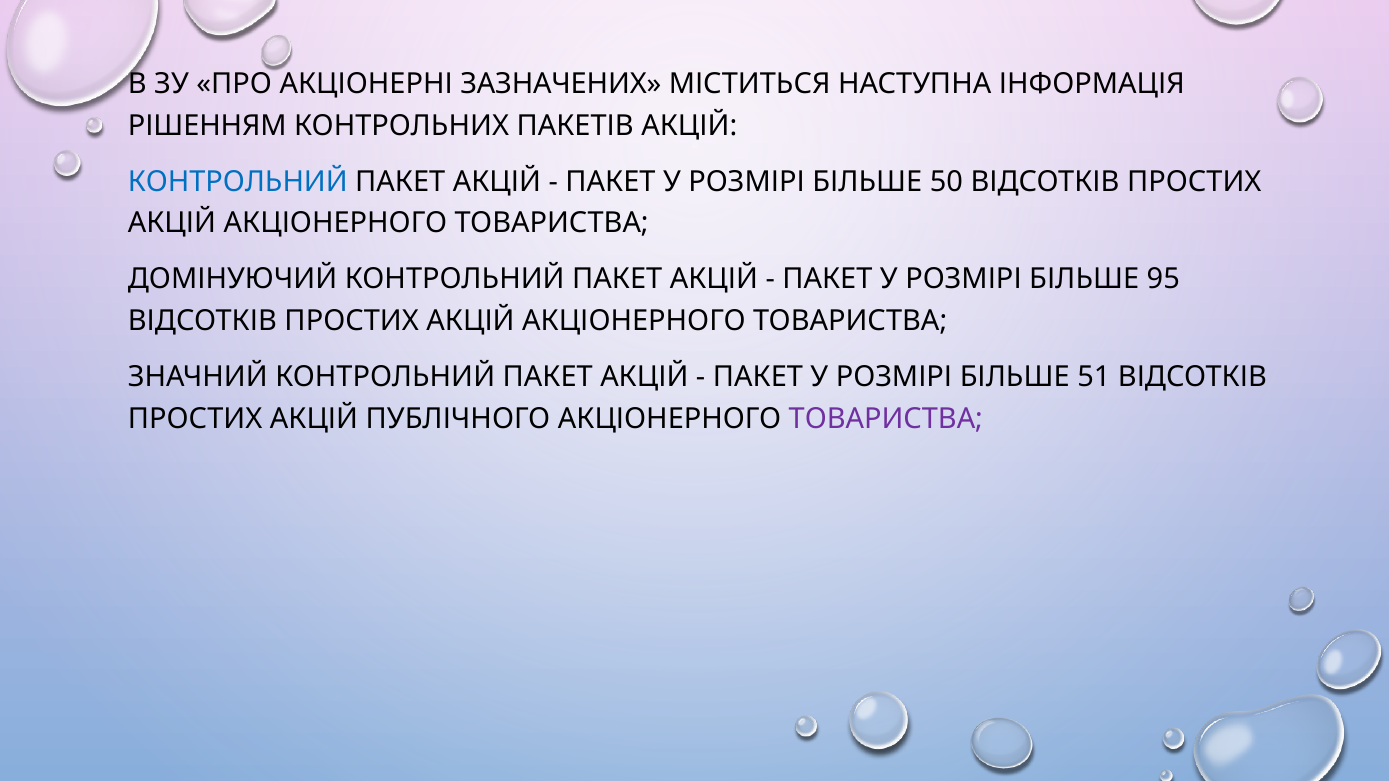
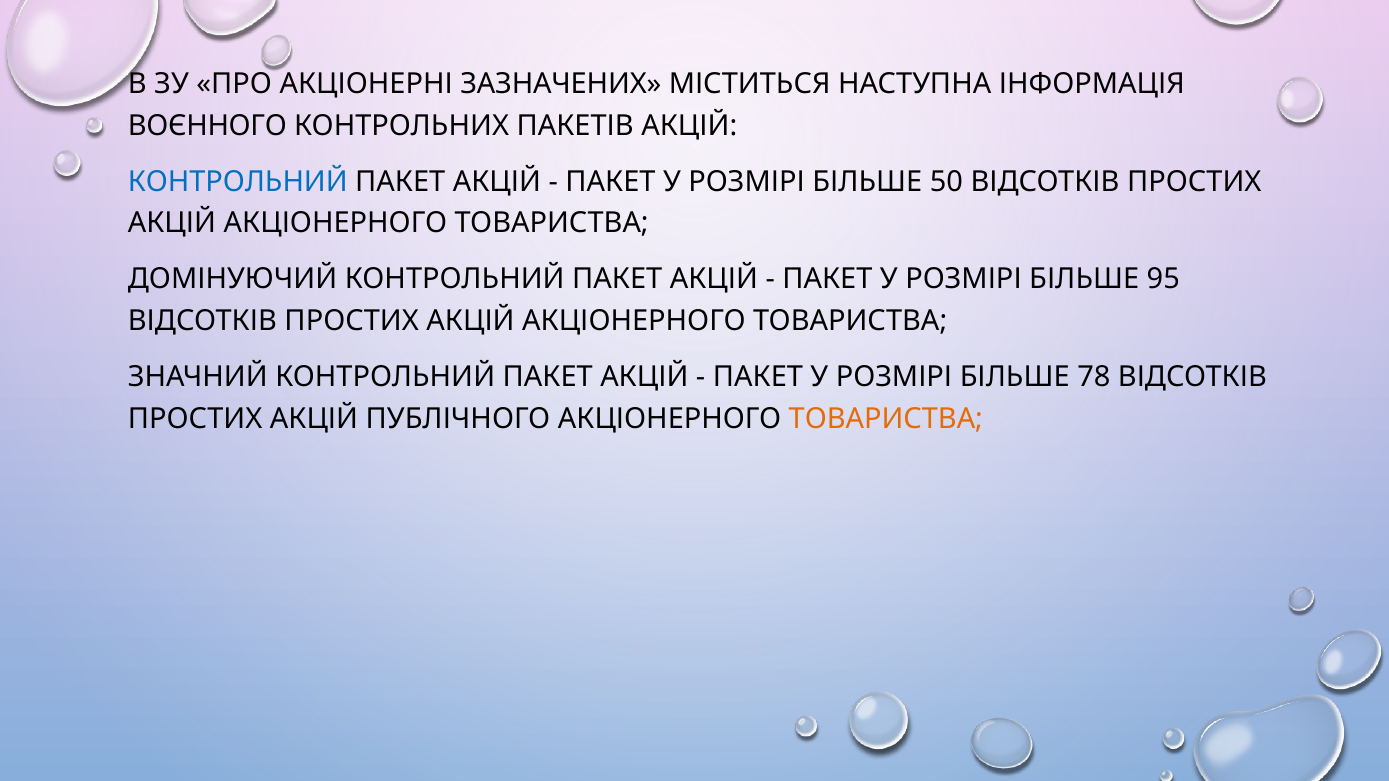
РІШЕННЯМ: РІШЕННЯМ -> ВОЄННОГО
51: 51 -> 78
ТОВАРИСТВА at (886, 419) colour: purple -> orange
